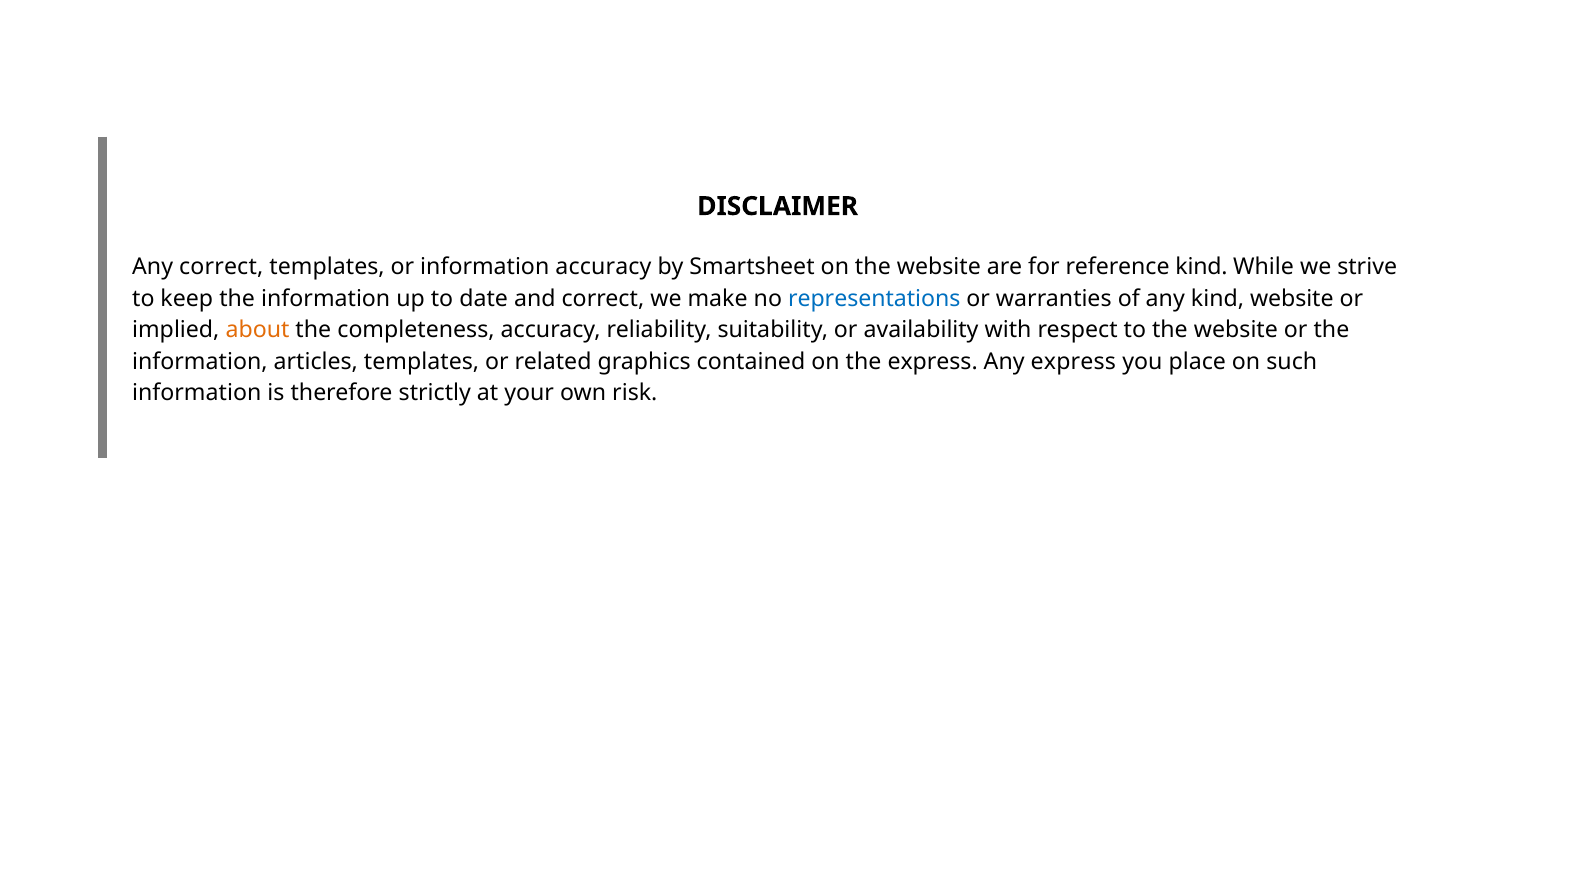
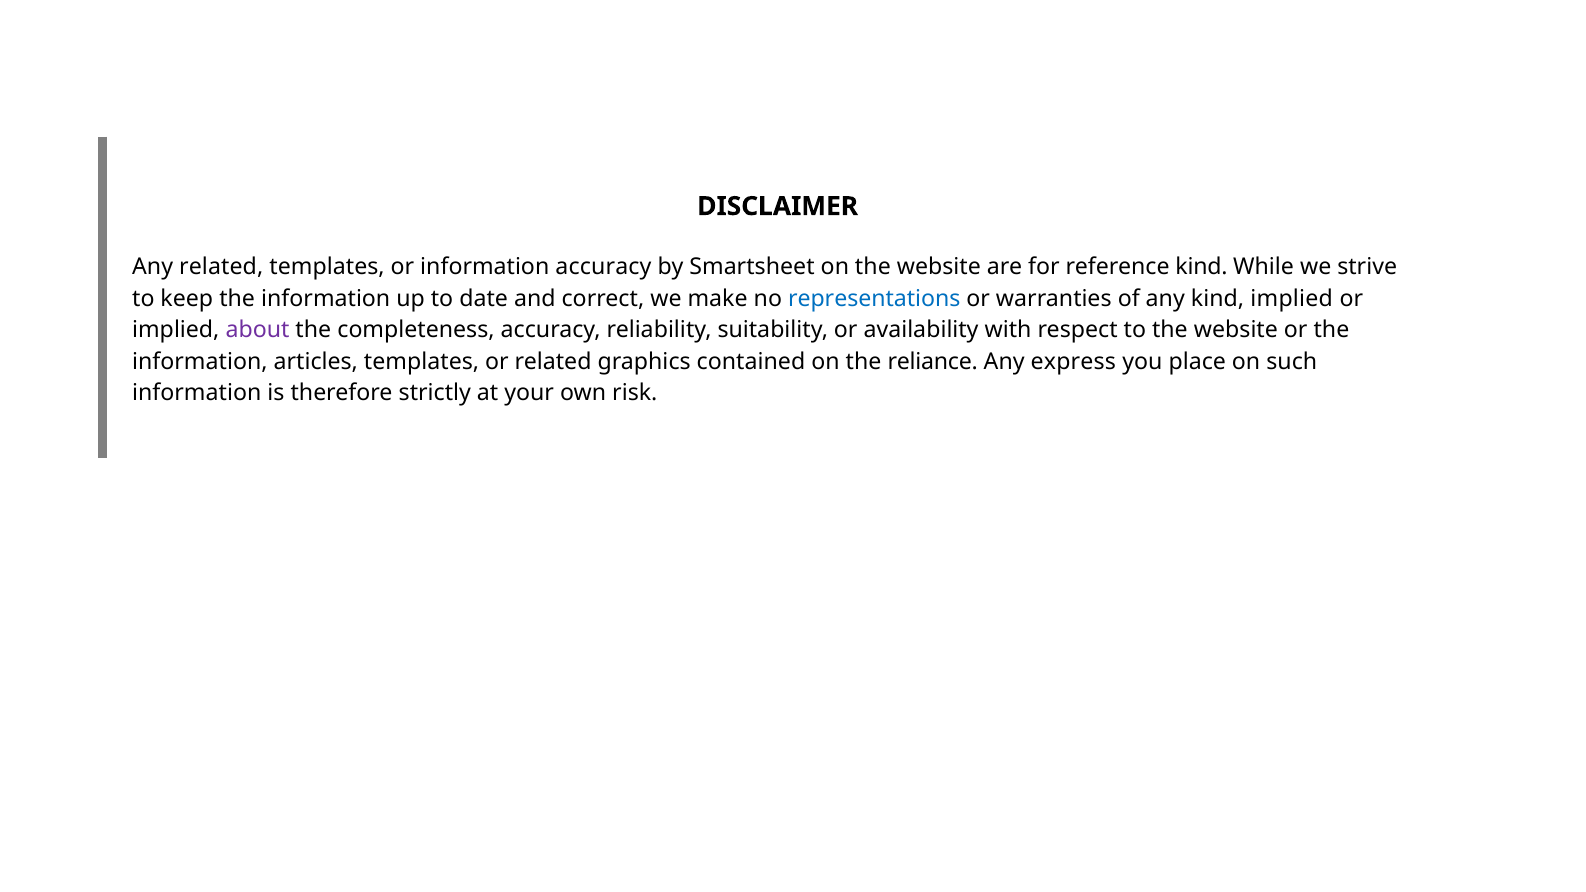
Any correct: correct -> related
kind website: website -> implied
about colour: orange -> purple
the express: express -> reliance
